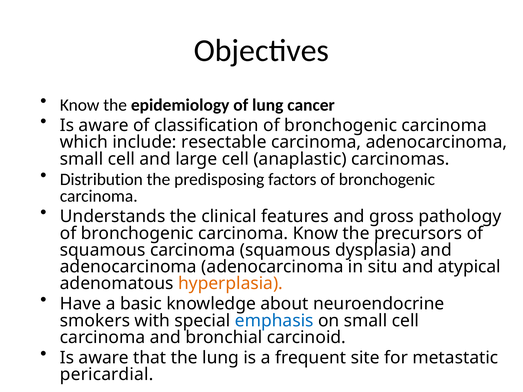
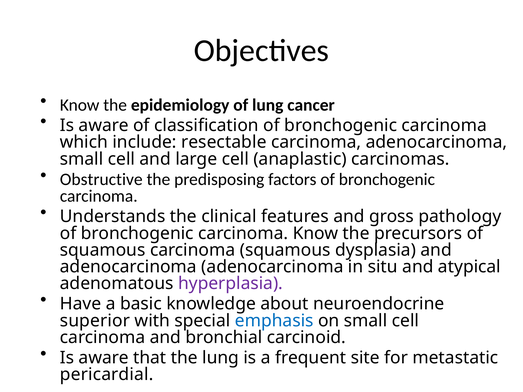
Distribution: Distribution -> Obstructive
hyperplasia colour: orange -> purple
smokers: smokers -> superior
